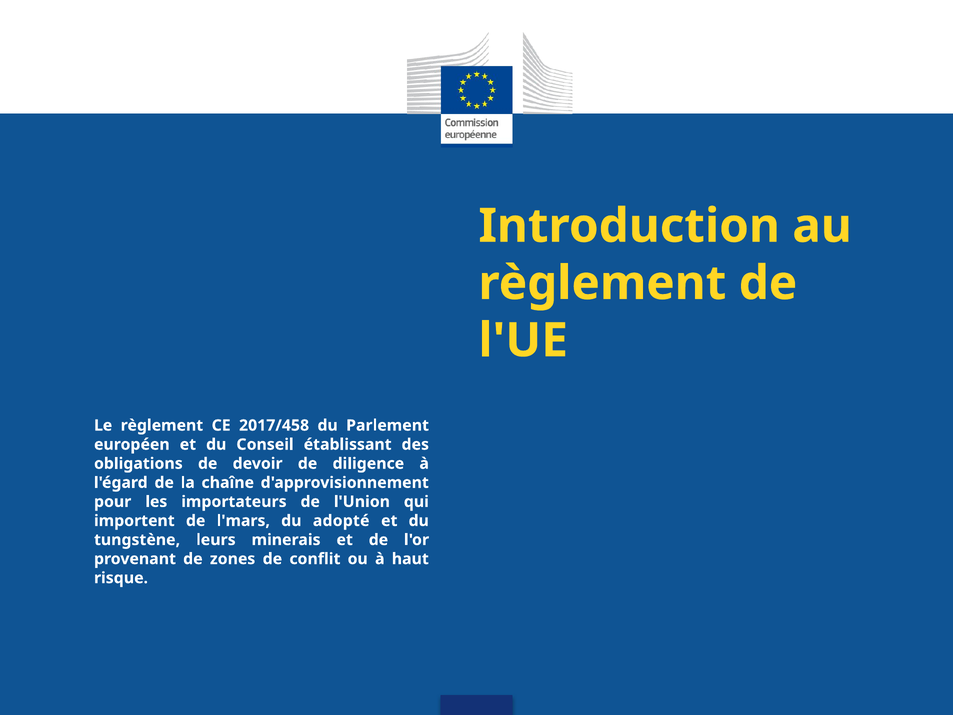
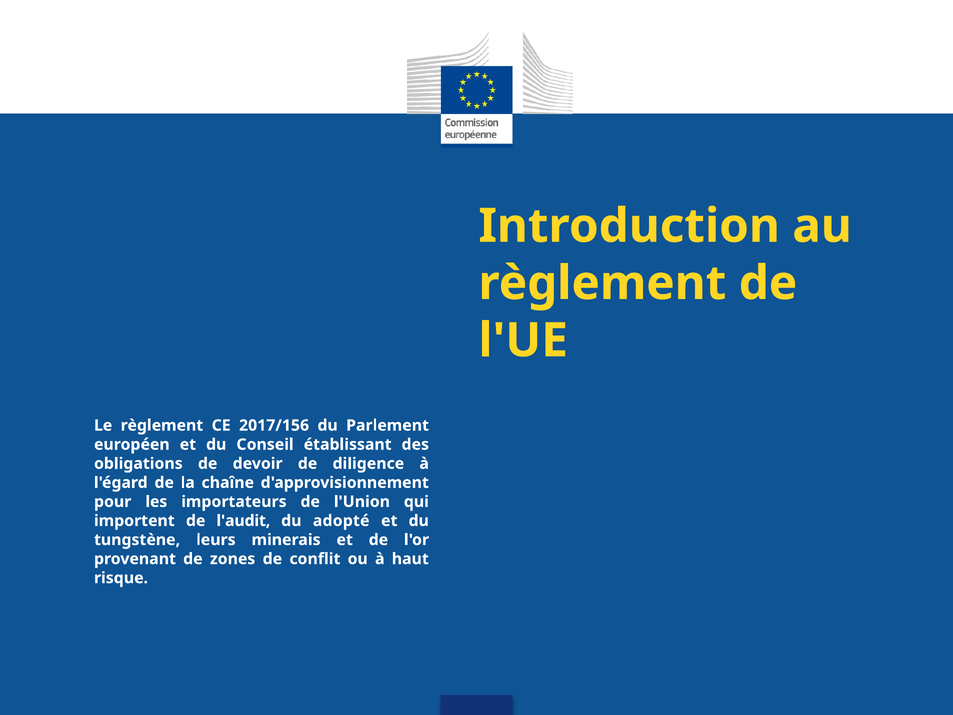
2017/458: 2017/458 -> 2017/156
l'mars: l'mars -> l'audit
